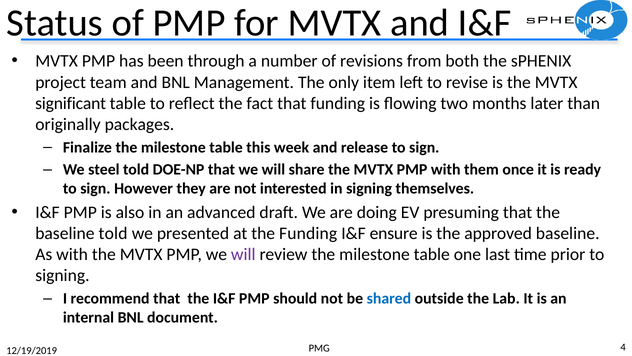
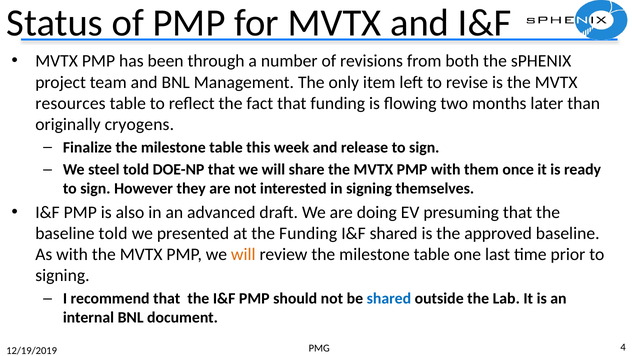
significant: significant -> resources
packages: packages -> cryogens
I&F ensure: ensure -> shared
will at (243, 254) colour: purple -> orange
